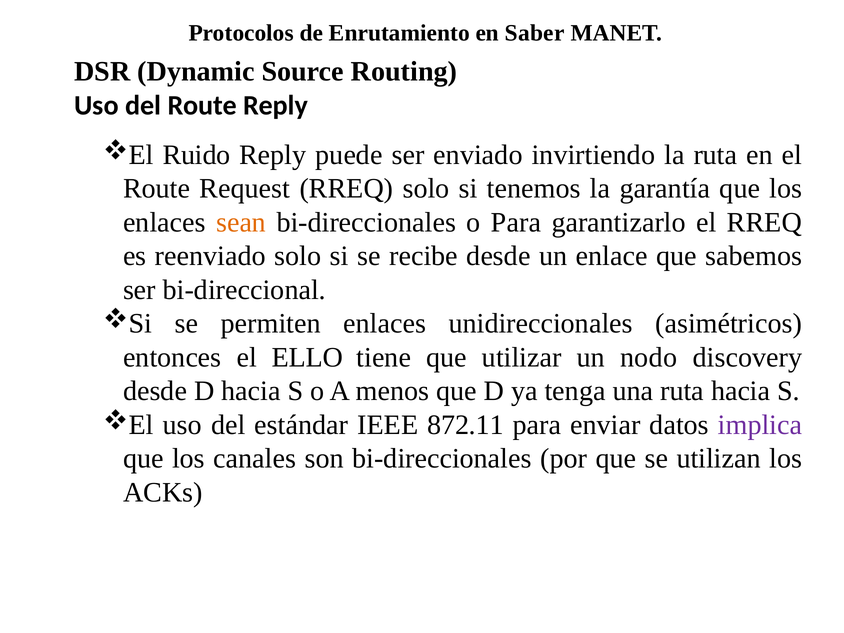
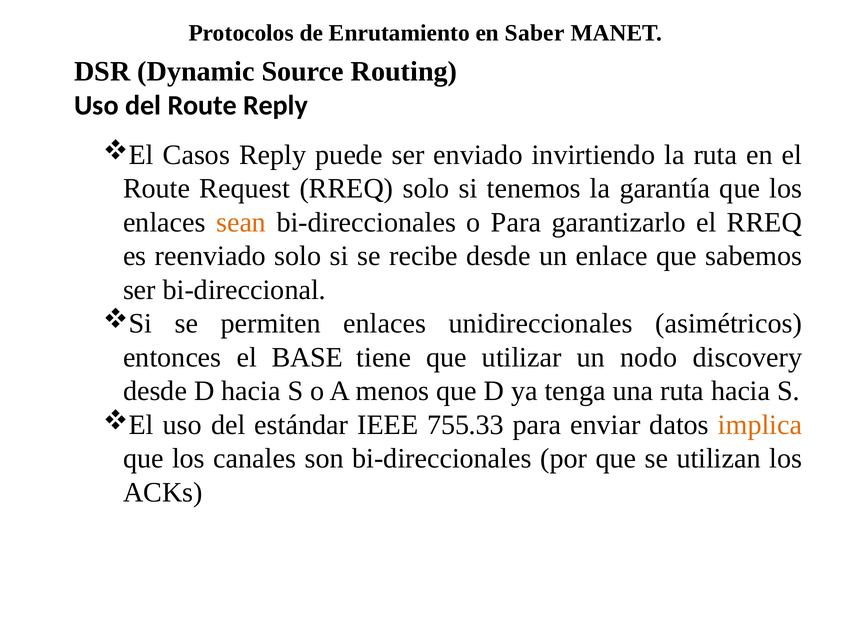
Ruido: Ruido -> Casos
ELLO: ELLO -> BASE
872.11: 872.11 -> 755.33
implica colour: purple -> orange
